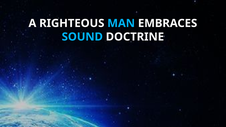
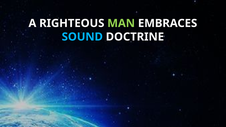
MAN colour: light blue -> light green
